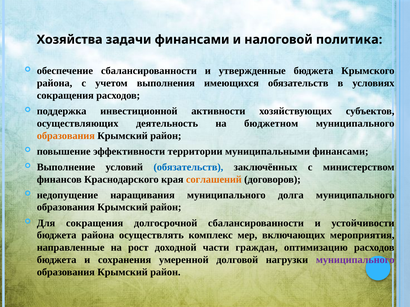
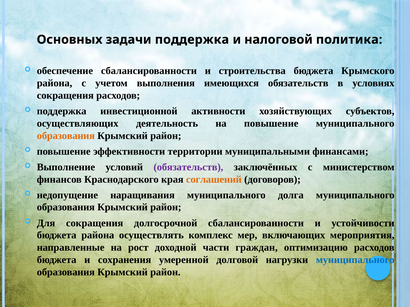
Хозяйства: Хозяйства -> Основных
задачи финансами: финансами -> поддержка
утвержденные: утвержденные -> строительства
на бюджетном: бюджетном -> повышение
обязательств at (188, 167) colour: blue -> purple
муниципального at (355, 260) colour: purple -> blue
